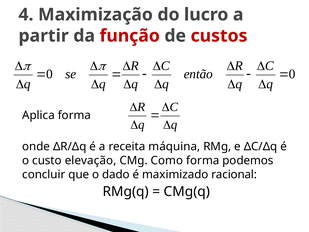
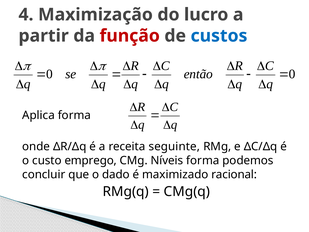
custos colour: red -> blue
máquina: máquina -> seguinte
elevação: elevação -> emprego
Como: Como -> Níveis
